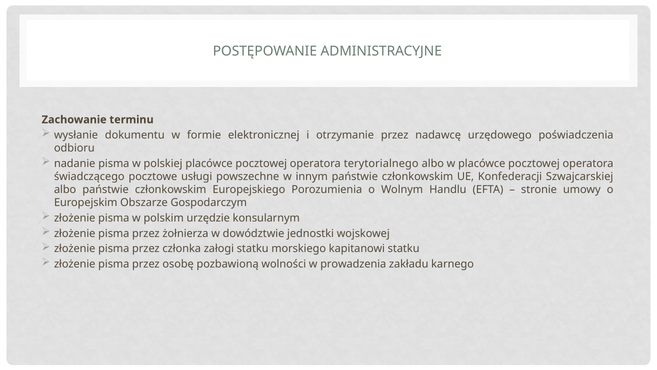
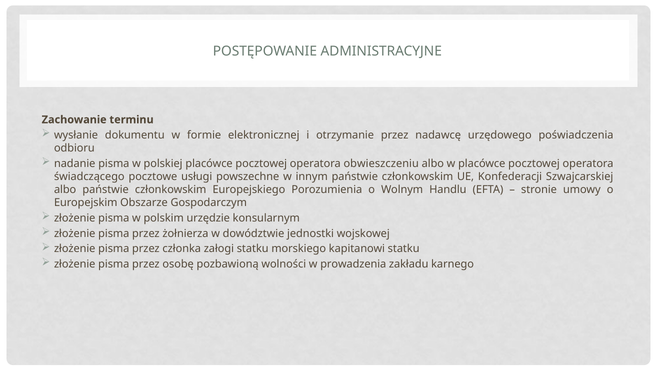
terytorialnego: terytorialnego -> obwieszczeniu
